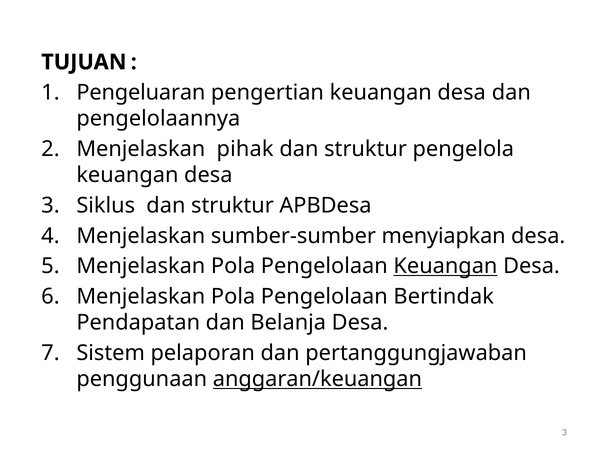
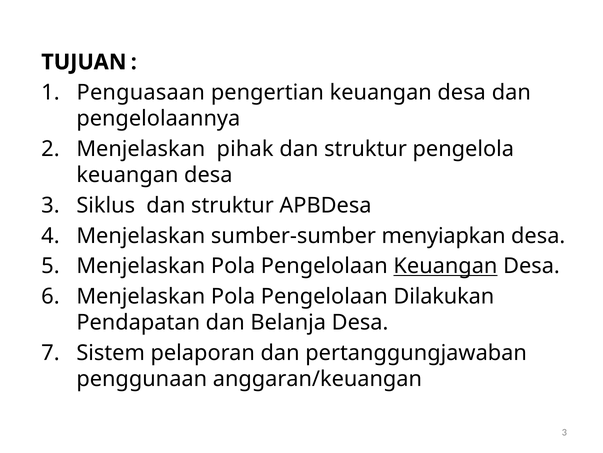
Pengeluaran: Pengeluaran -> Penguasaan
Bertindak: Bertindak -> Dilakukan
anggaran/keuangan underline: present -> none
